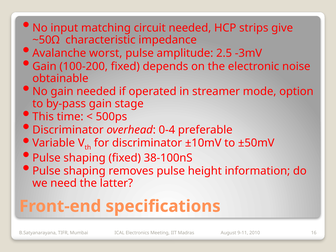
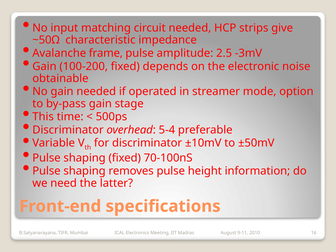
worst: worst -> frame
0-4: 0-4 -> 5-4
38-100nS: 38-100nS -> 70-100nS
